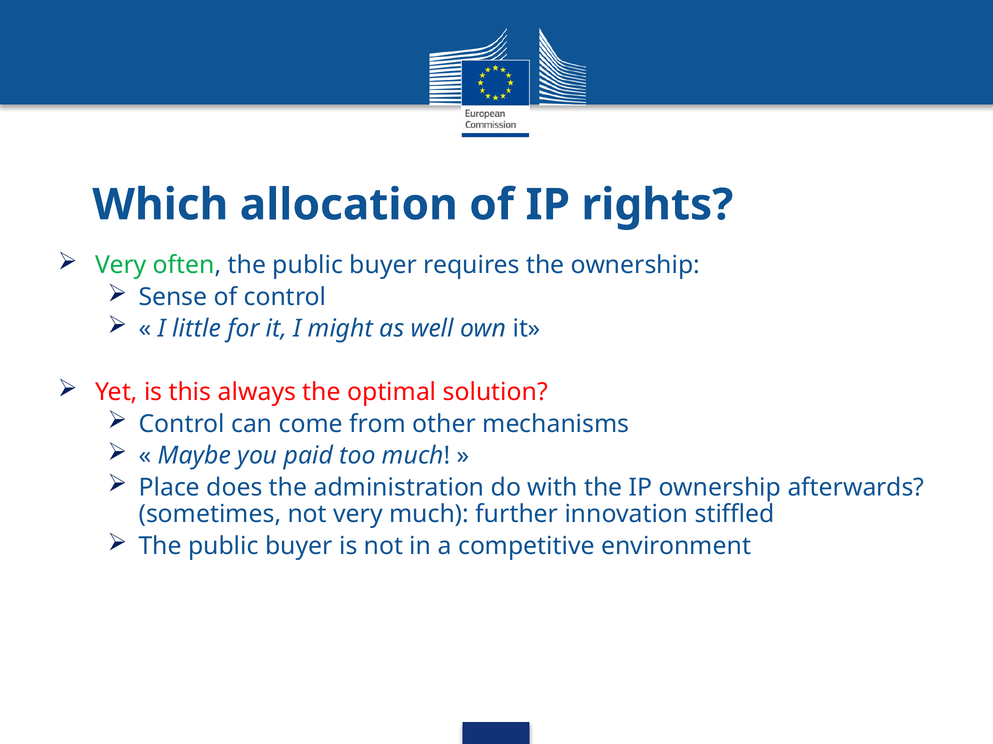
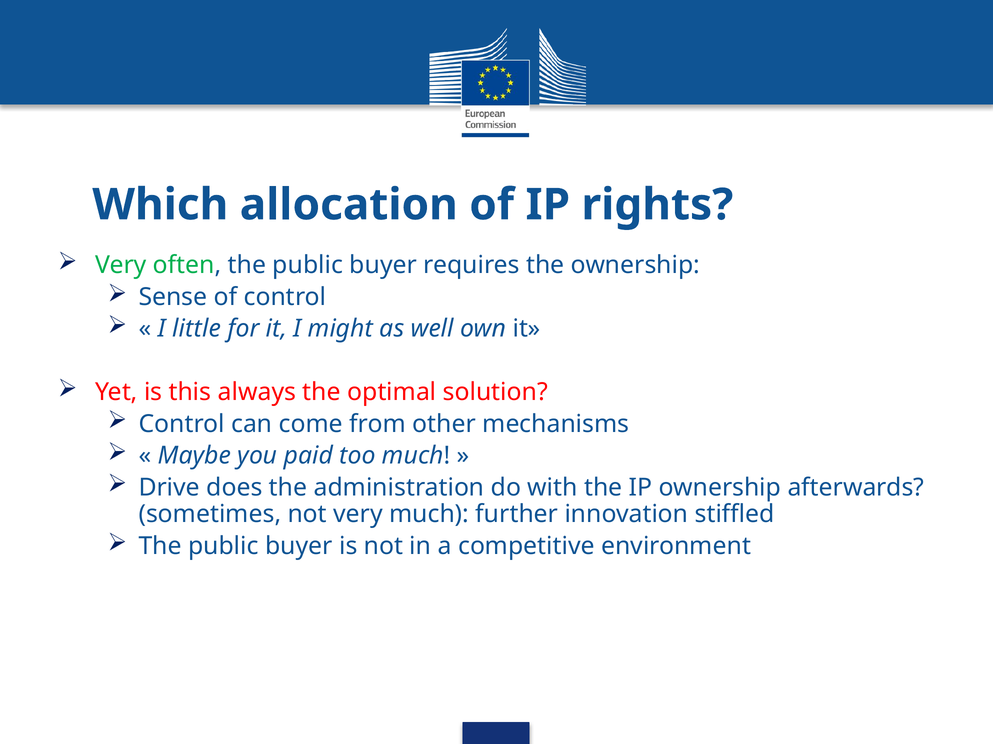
Place: Place -> Drive
